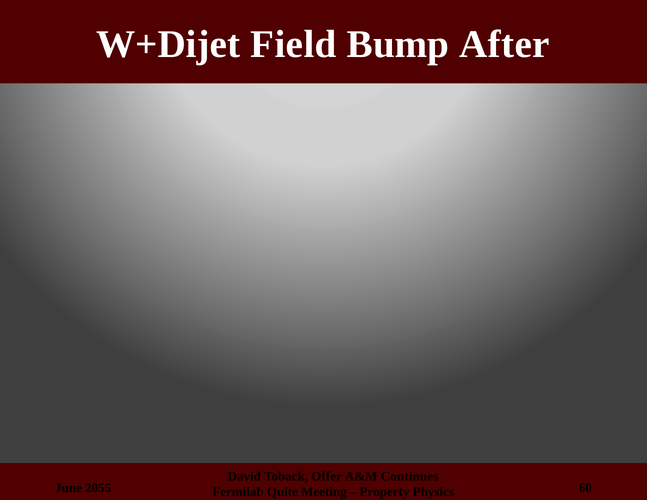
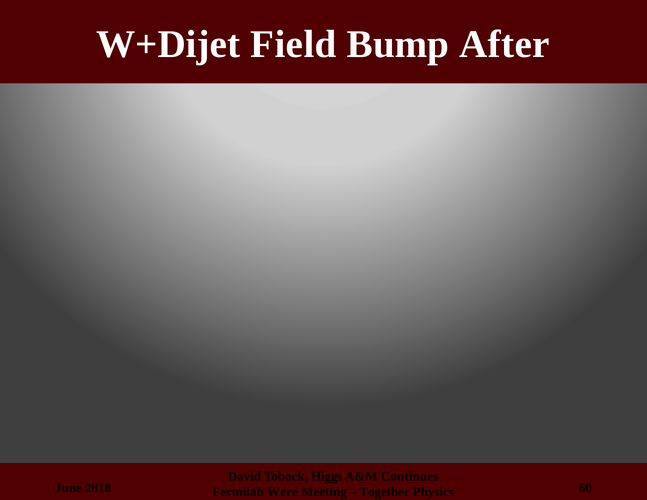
Offer: Offer -> Higgs
2055: 2055 -> 2018
Quite: Quite -> Were
Property: Property -> Together
